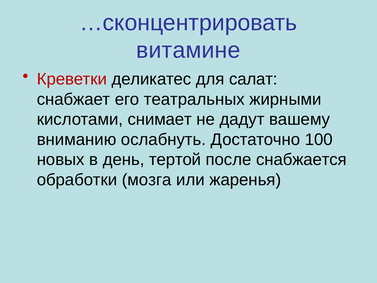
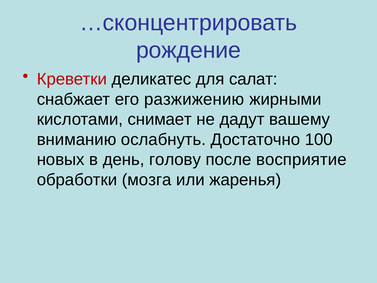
витамине: витамине -> рождение
театральных: театральных -> разжижению
тертой: тертой -> голову
снабжается: снабжается -> восприятие
